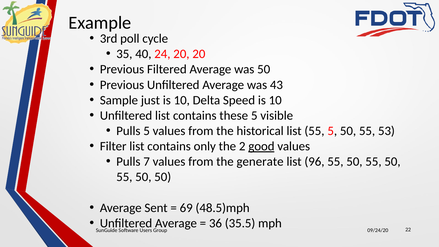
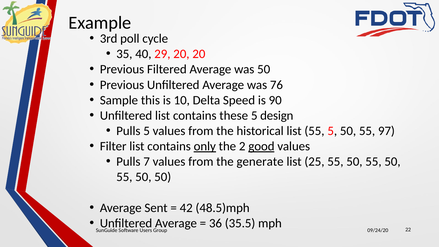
24: 24 -> 29
43: 43 -> 76
just: just -> this
Speed is 10: 10 -> 90
visible: visible -> design
53: 53 -> 97
only underline: none -> present
96: 96 -> 25
69: 69 -> 42
